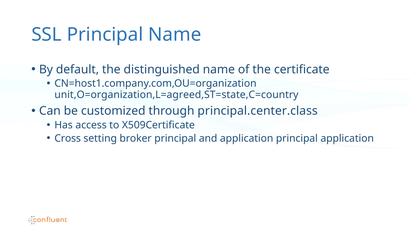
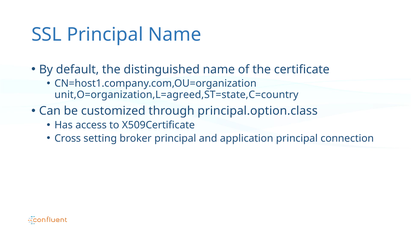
principal.center.class: principal.center.class -> principal.option.class
principal application: application -> connection
